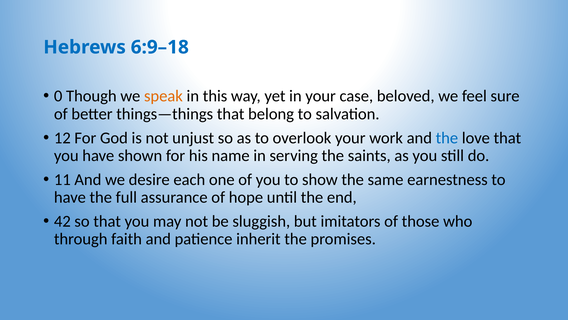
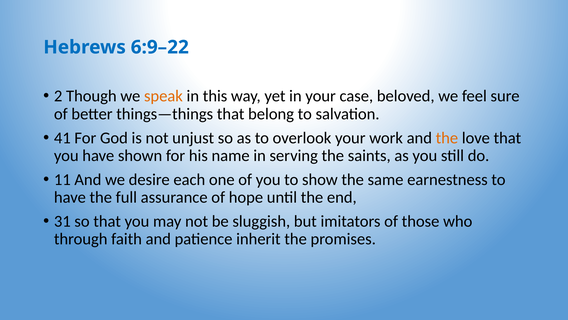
6:9–18: 6:9–18 -> 6:9–22
0: 0 -> 2
12: 12 -> 41
the at (447, 138) colour: blue -> orange
42: 42 -> 31
